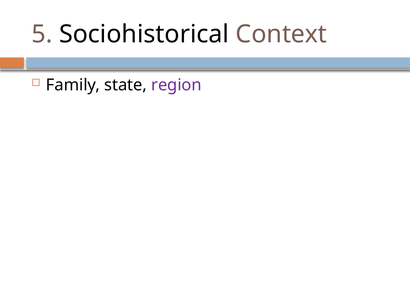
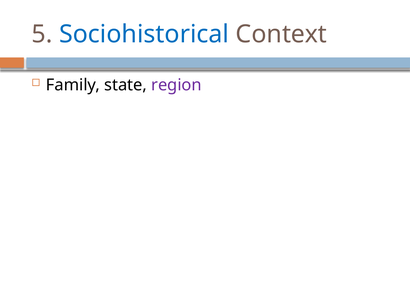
Sociohistorical colour: black -> blue
